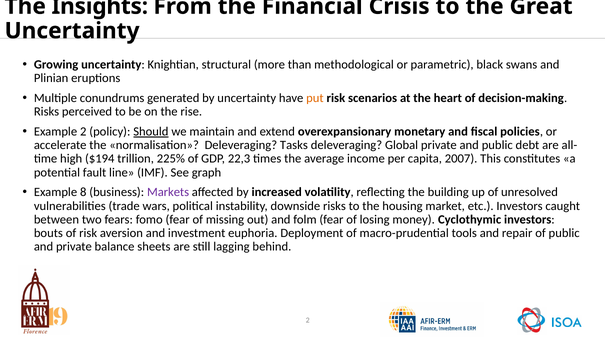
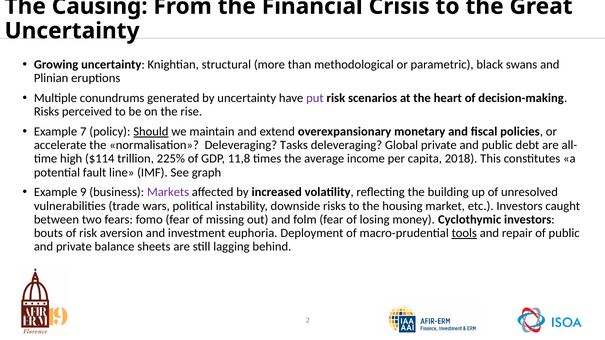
Insights: Insights -> Causing
put colour: orange -> purple
Example 2: 2 -> 7
$194: $194 -> $114
22,3: 22,3 -> 11,8
2007: 2007 -> 2018
8: 8 -> 9
tools underline: none -> present
